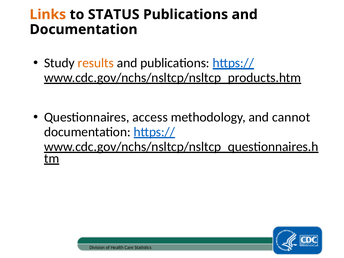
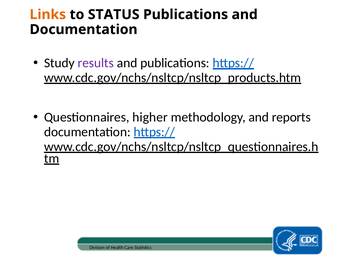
results colour: orange -> purple
access: access -> higher
cannot: cannot -> reports
